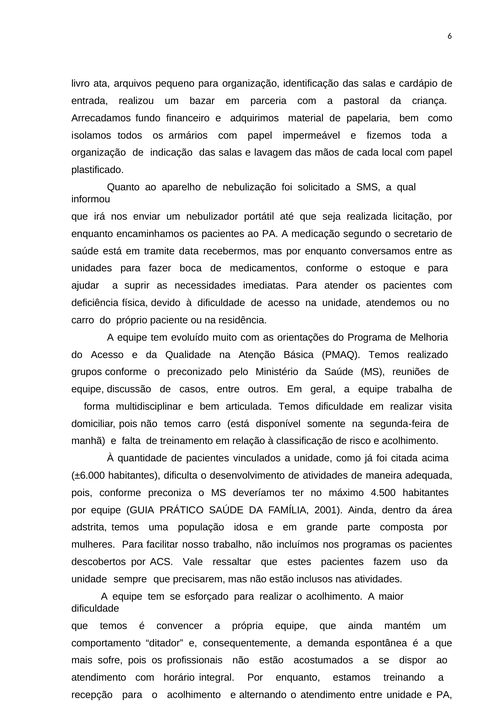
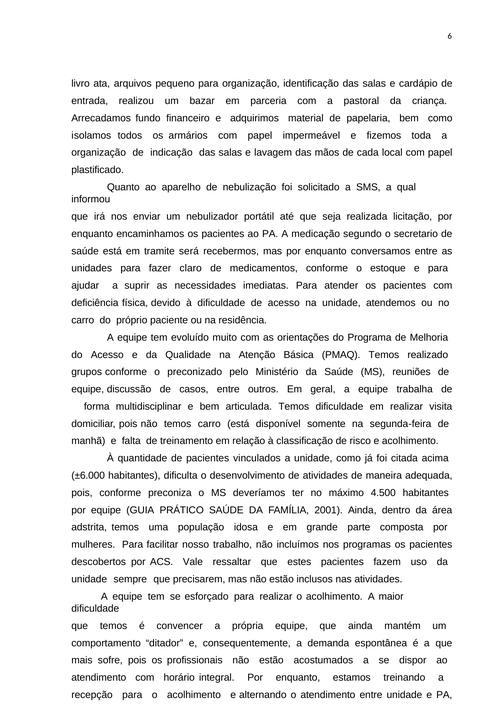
data: data -> será
boca: boca -> claro
